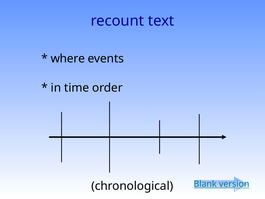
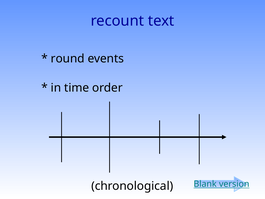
where: where -> round
